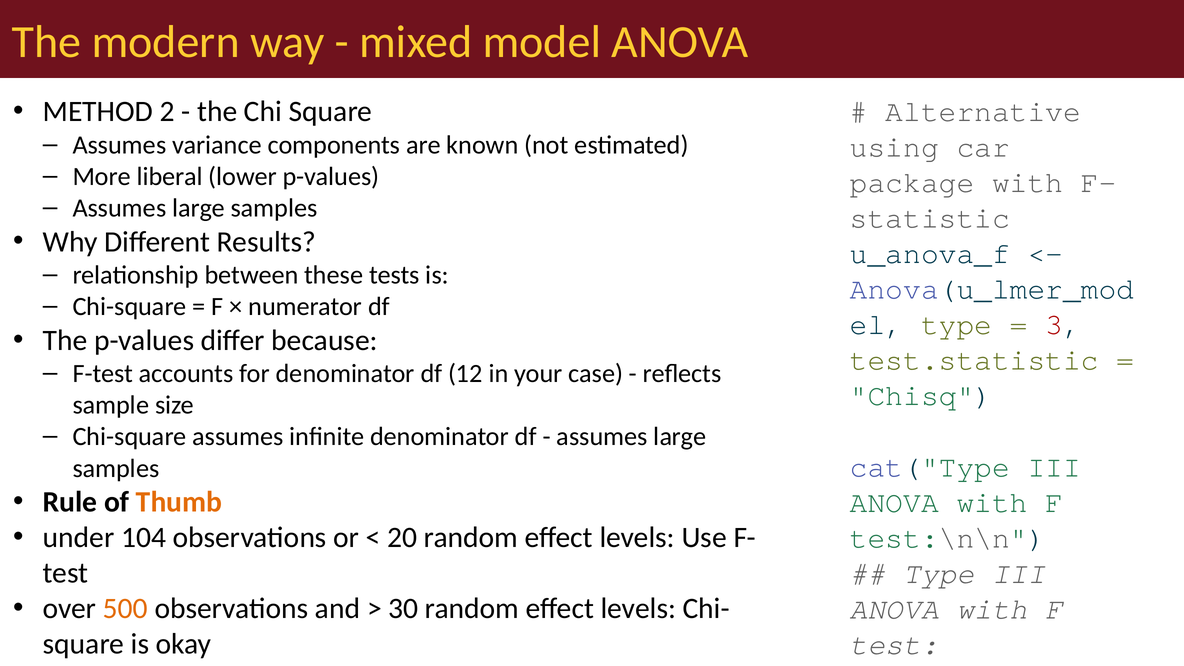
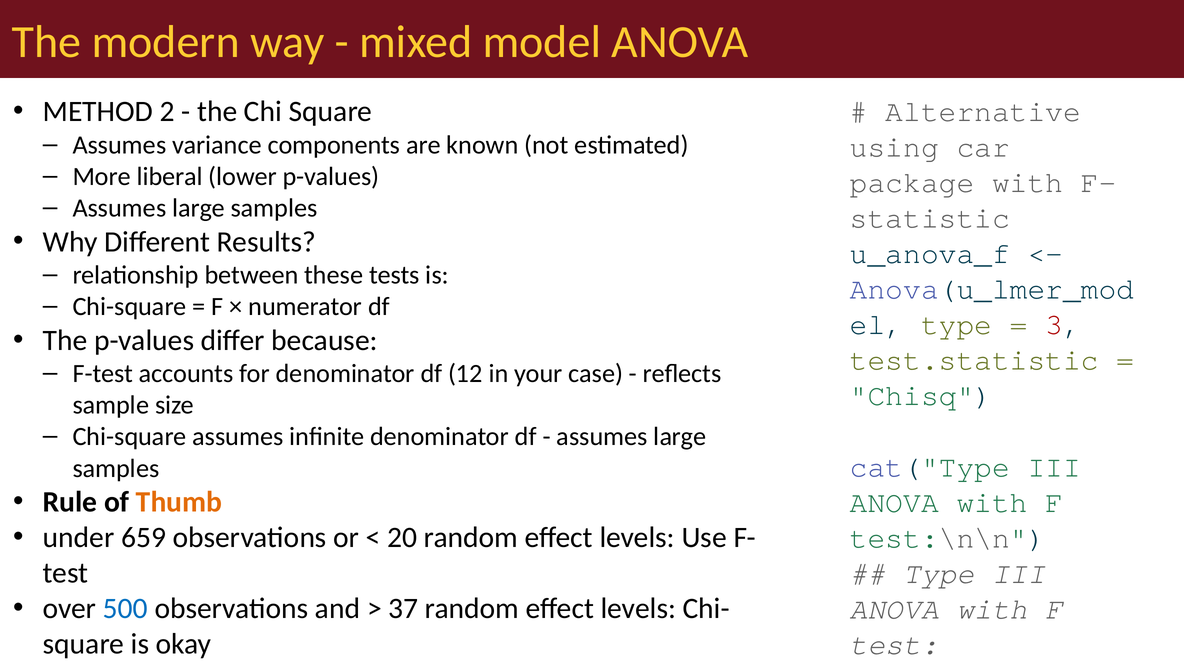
104: 104 -> 659
500 colour: orange -> blue
30: 30 -> 37
